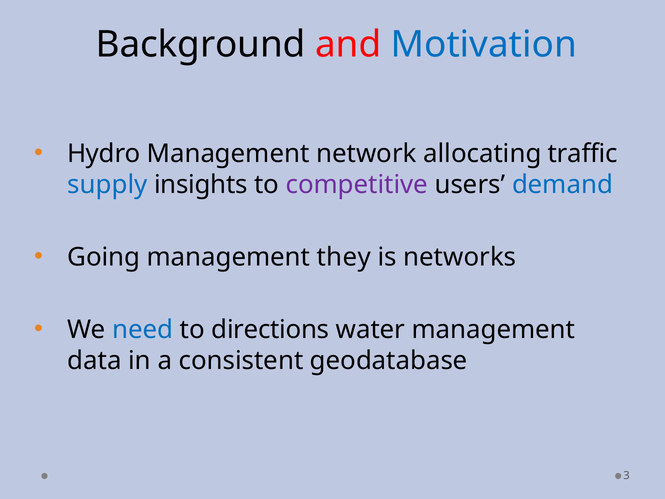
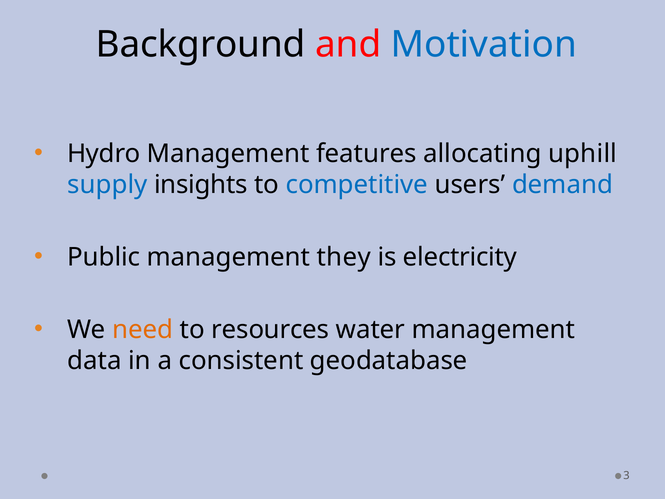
network: network -> features
traffic: traffic -> uphill
competitive colour: purple -> blue
Going: Going -> Public
networks: networks -> electricity
need colour: blue -> orange
directions: directions -> resources
